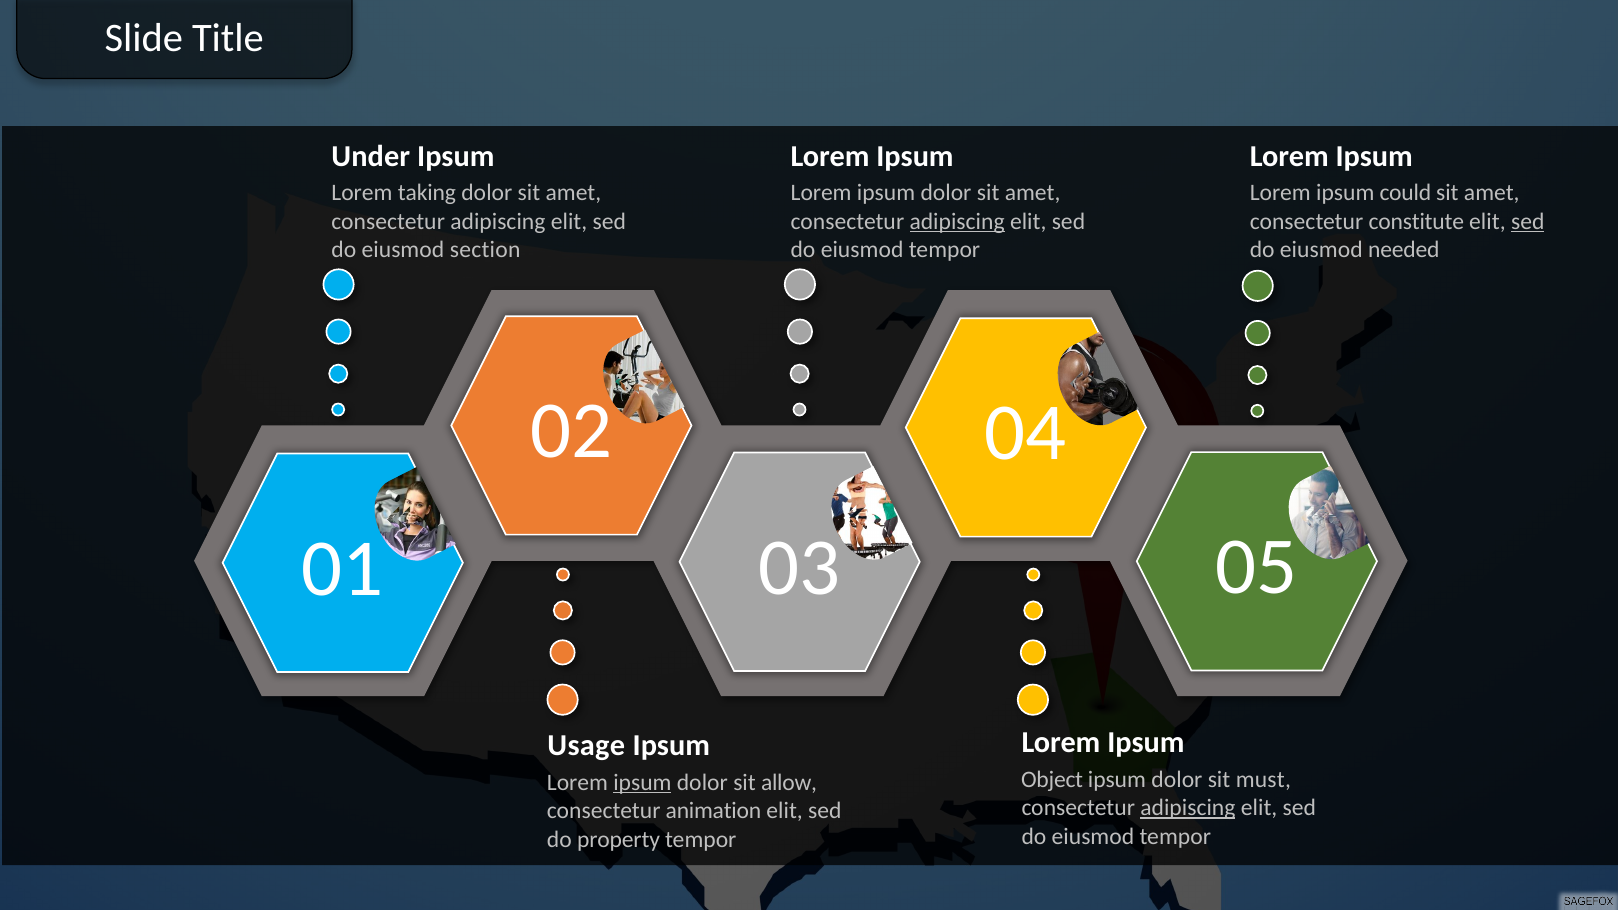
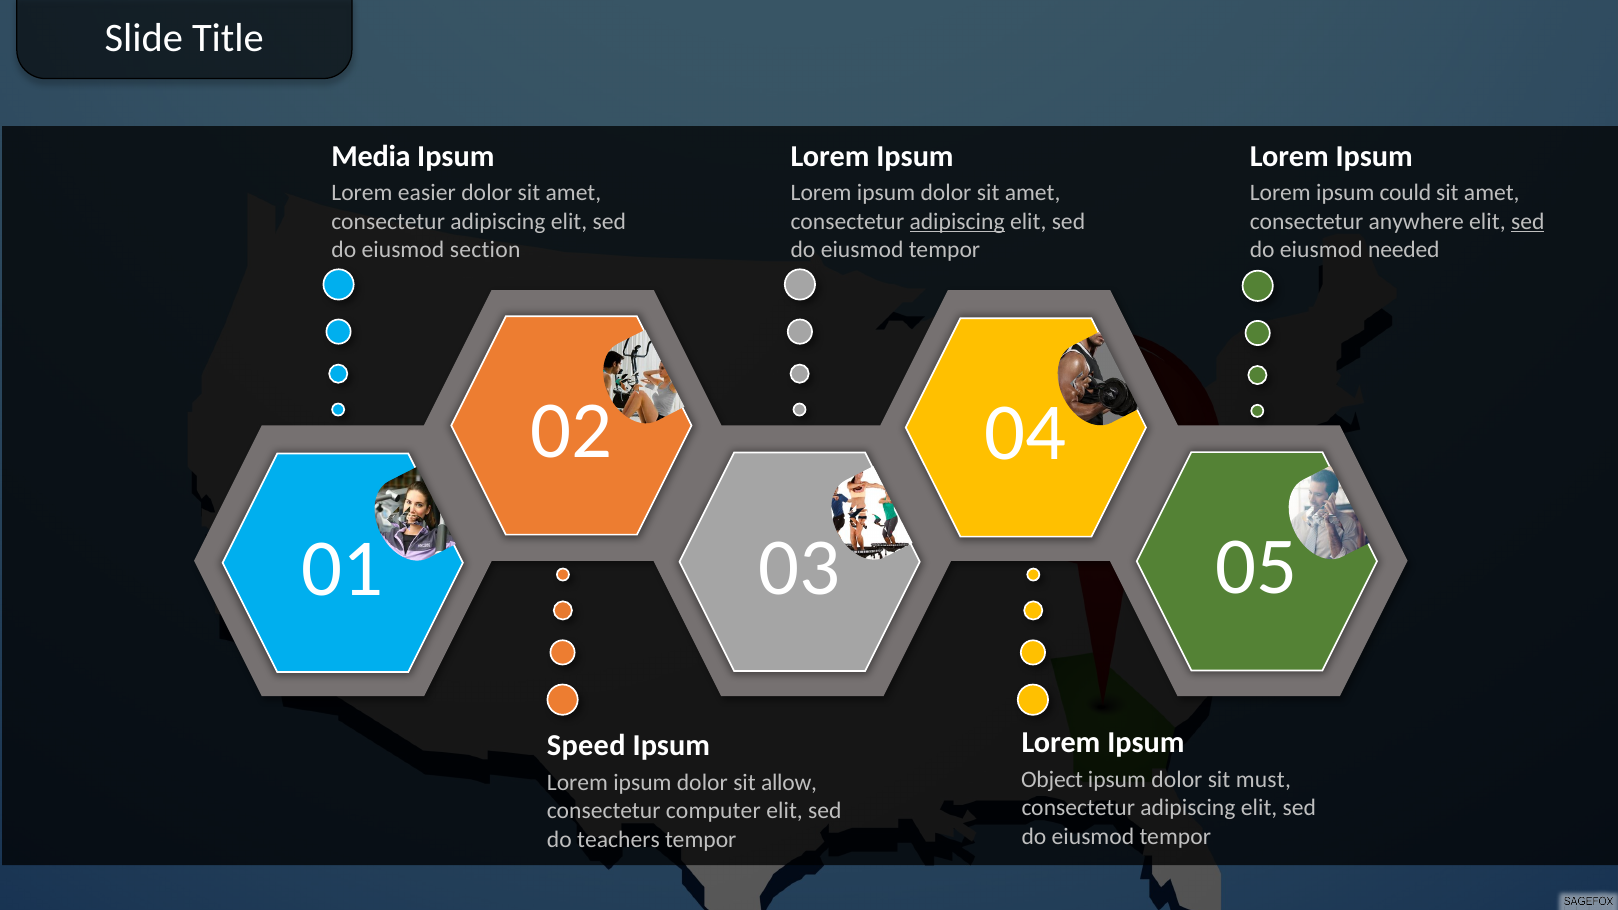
Under: Under -> Media
taking: taking -> easier
constitute: constitute -> anywhere
Usage: Usage -> Speed
ipsum at (642, 783) underline: present -> none
adipiscing at (1188, 808) underline: present -> none
animation: animation -> computer
property: property -> teachers
